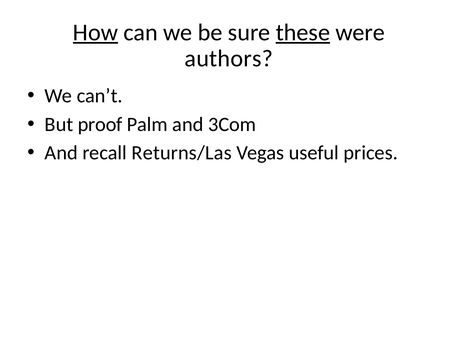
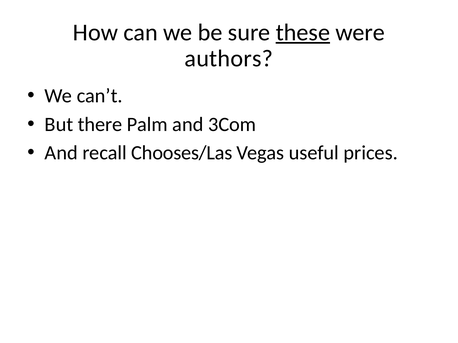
How underline: present -> none
proof: proof -> there
Returns/Las: Returns/Las -> Chooses/Las
